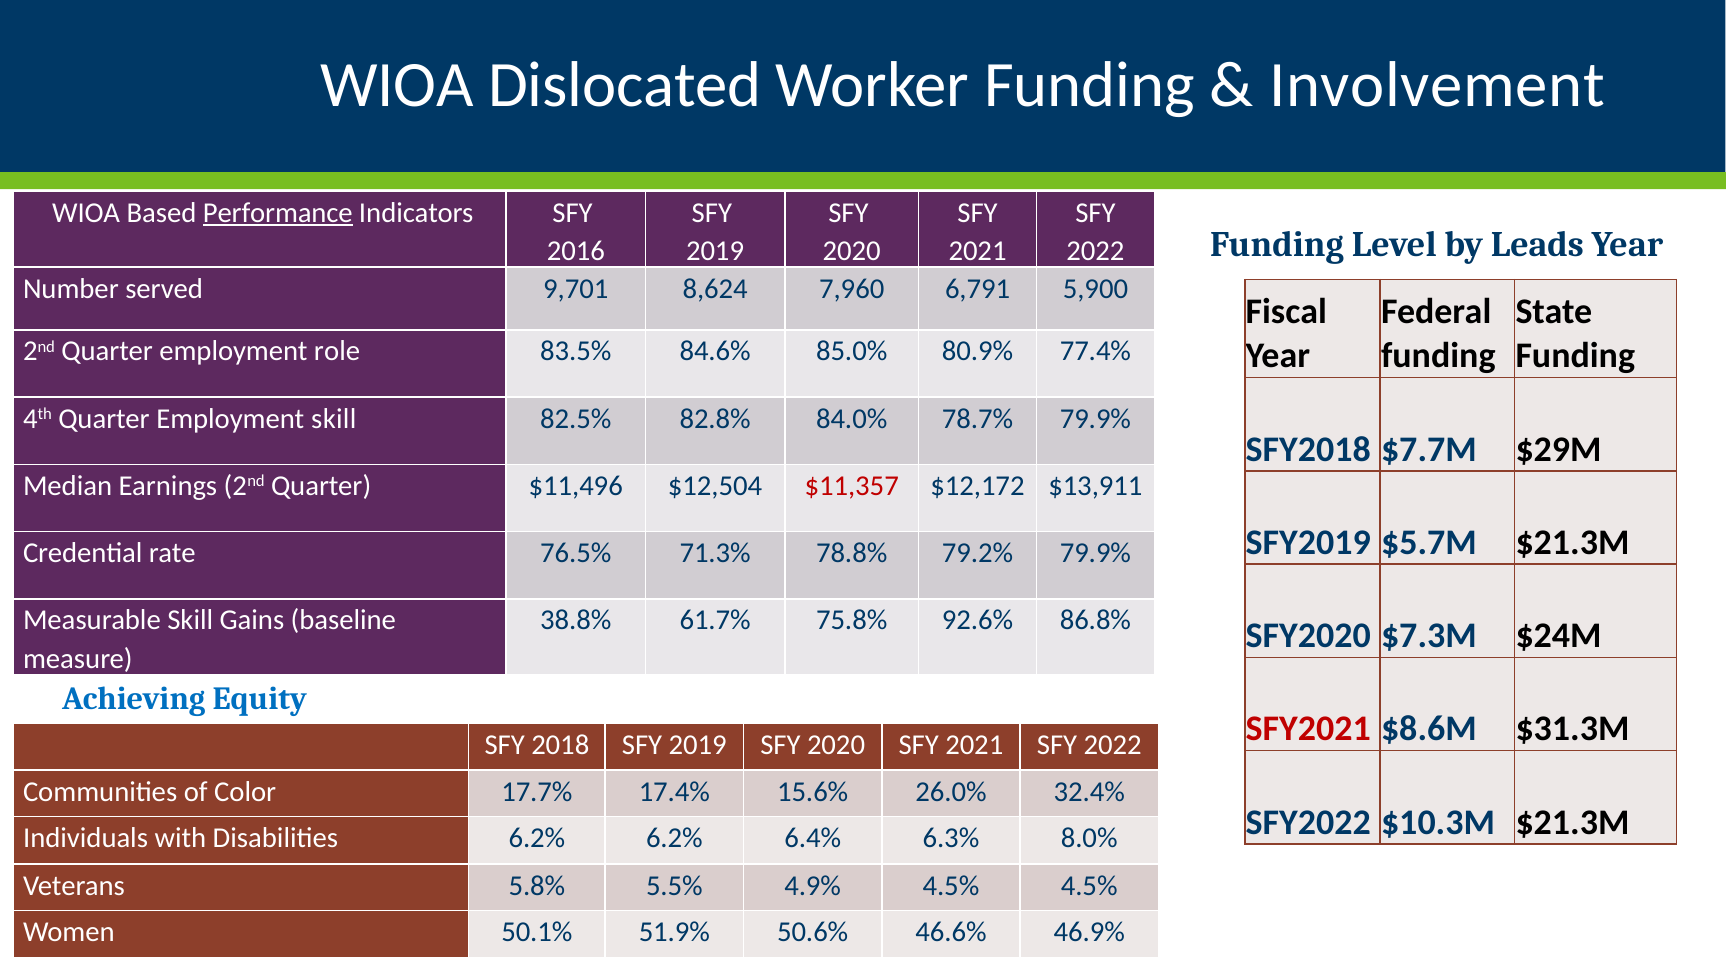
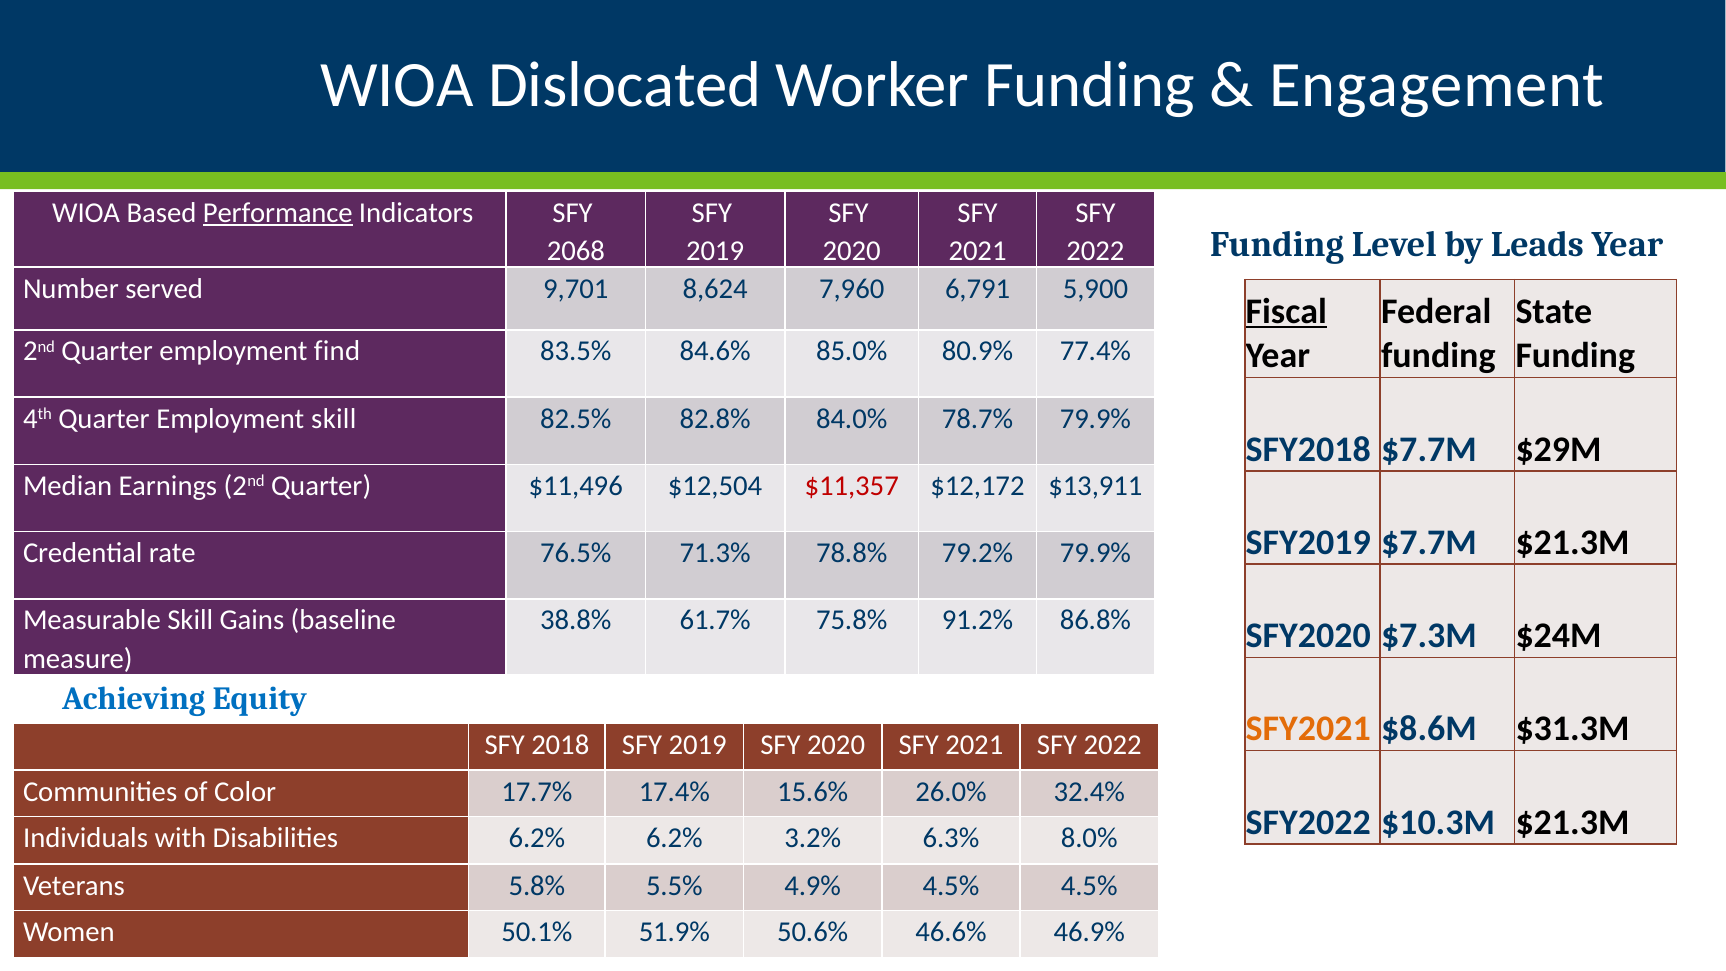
Involvement: Involvement -> Engagement
2016: 2016 -> 2068
Fiscal underline: none -> present
role: role -> find
SFY2019 $5.7M: $5.7M -> $7.7M
92.6%: 92.6% -> 91.2%
SFY2021 colour: red -> orange
6.4%: 6.4% -> 3.2%
